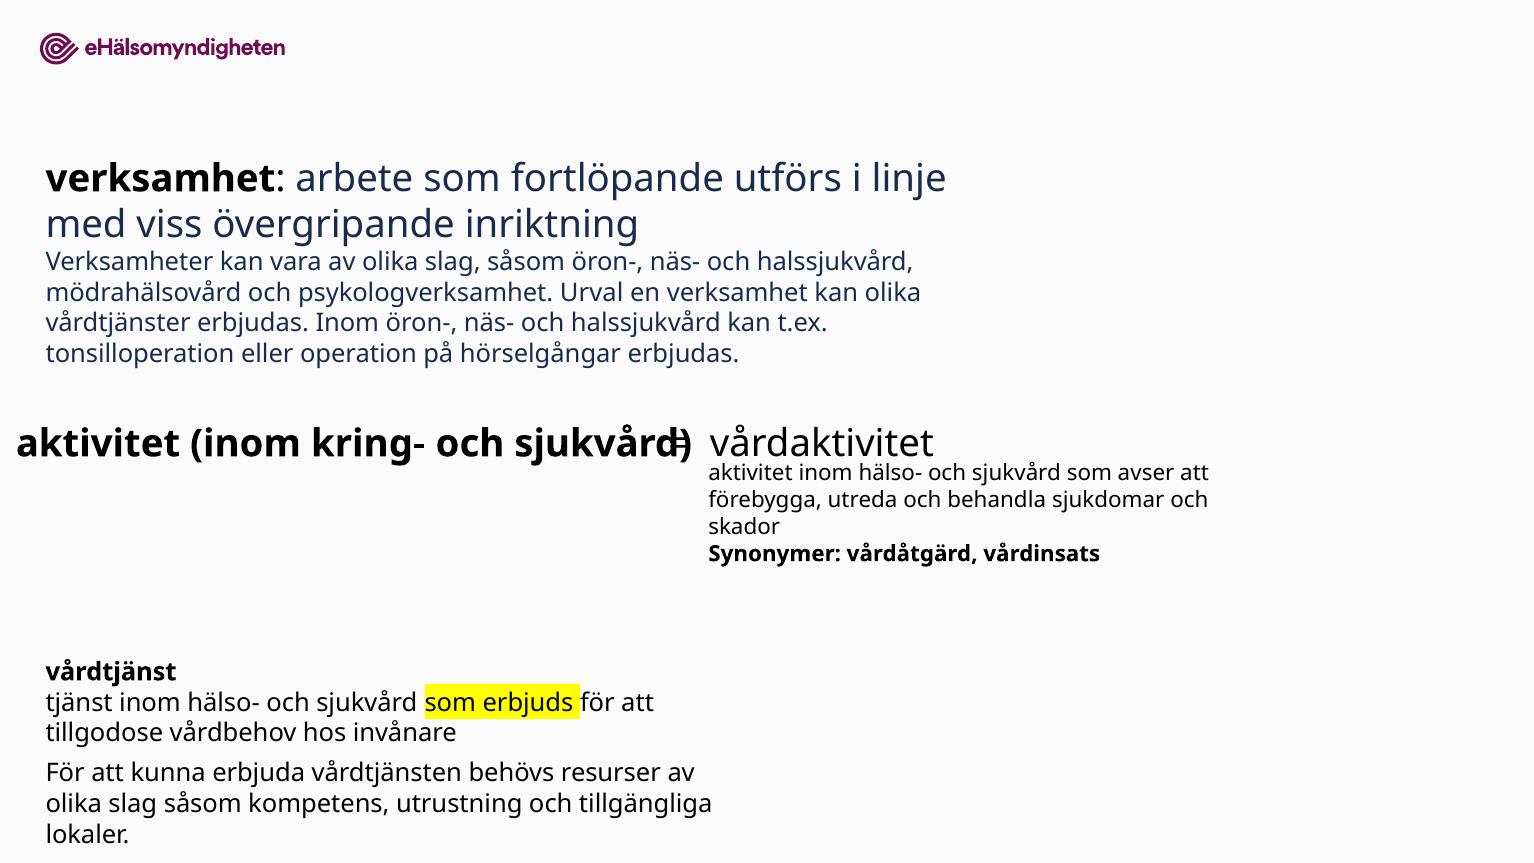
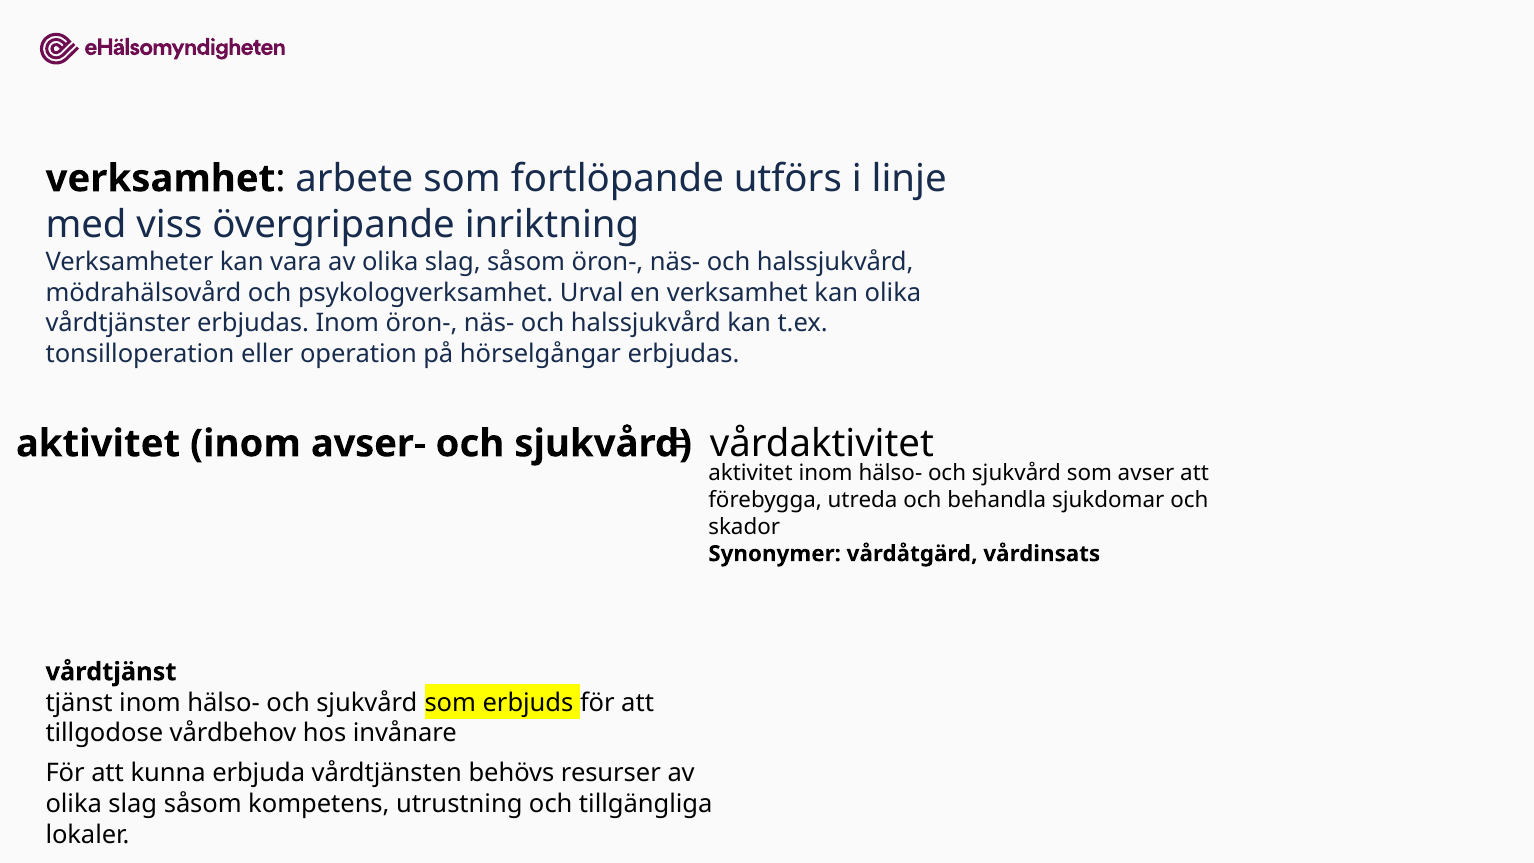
kring-: kring- -> avser-
